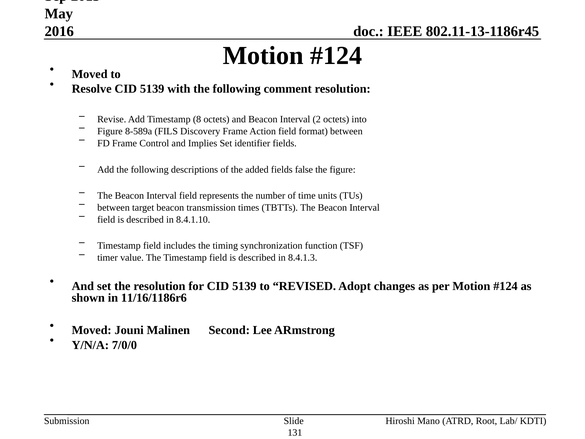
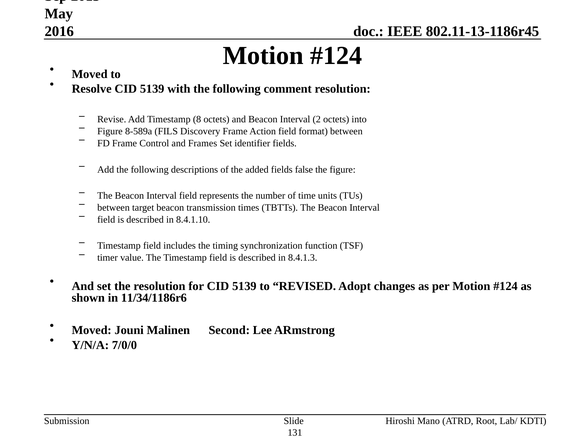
Implies: Implies -> Frames
11/16/1186r6: 11/16/1186r6 -> 11/34/1186r6
